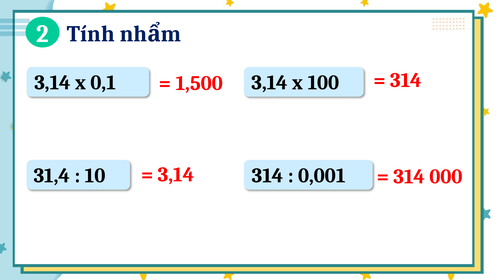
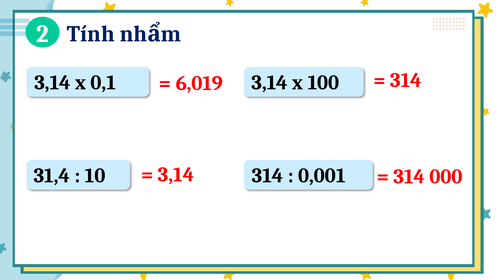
1,500: 1,500 -> 6,019
